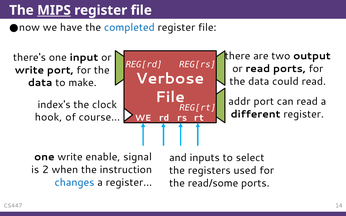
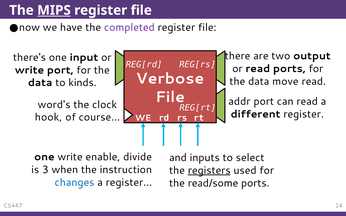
completed colour: blue -> purple
could: could -> move
make: make -> kinds
index's: index's -> word's
signal: signal -> divide
2: 2 -> 3
registers underline: none -> present
